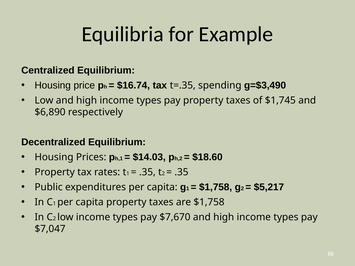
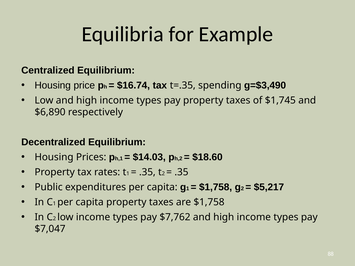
$7,670: $7,670 -> $7,762
